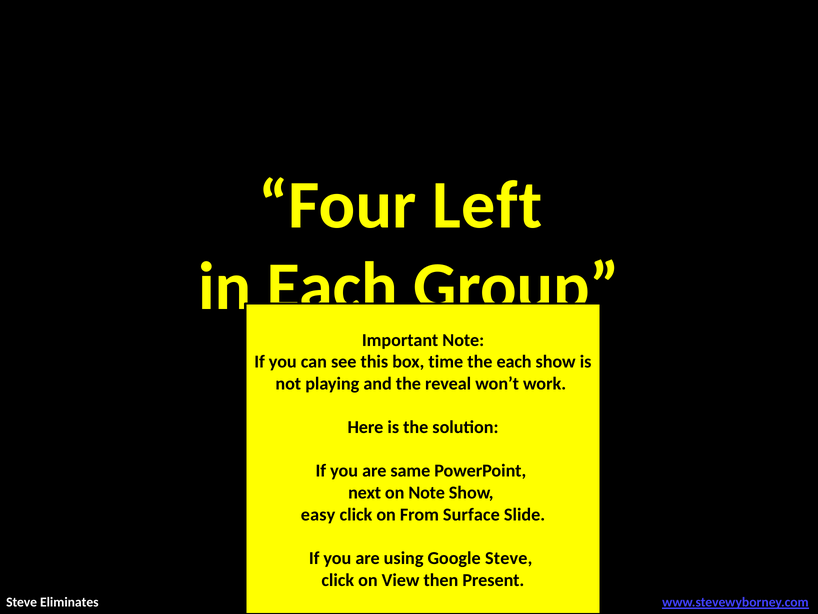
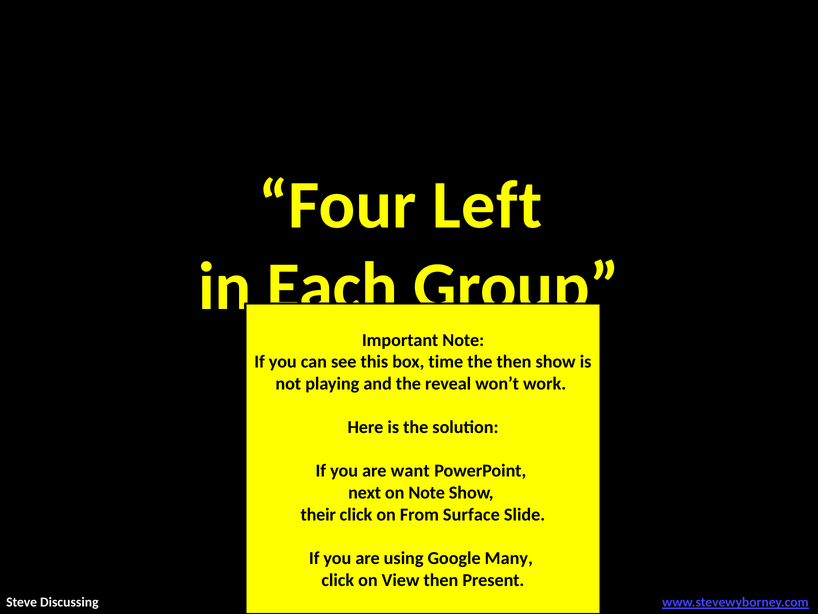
the each: each -> then
same: same -> want
easy: easy -> their
Google Steve: Steve -> Many
Eliminates: Eliminates -> Discussing
